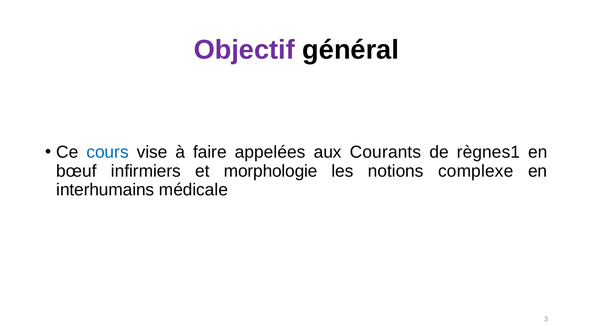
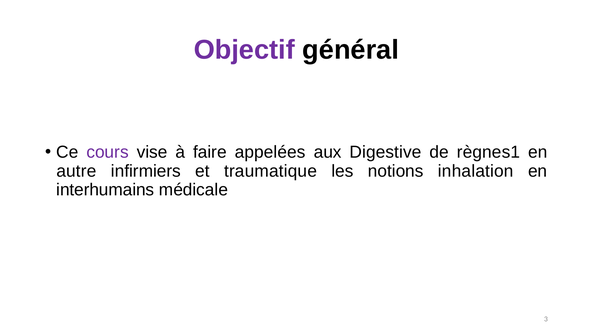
cours colour: blue -> purple
Courants: Courants -> Digestive
bœuf: bœuf -> autre
morphologie: morphologie -> traumatique
complexe: complexe -> inhalation
